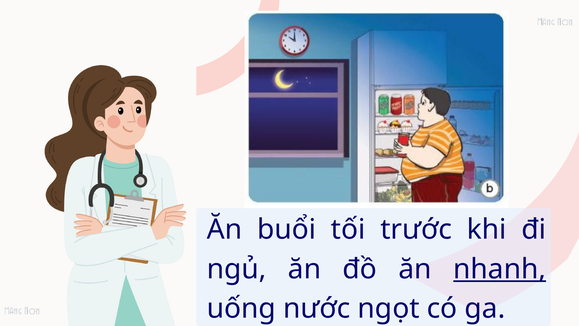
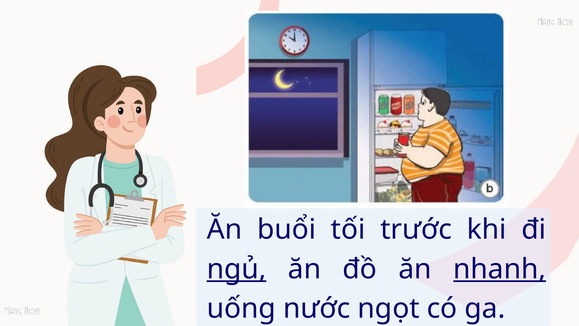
ngủ underline: none -> present
